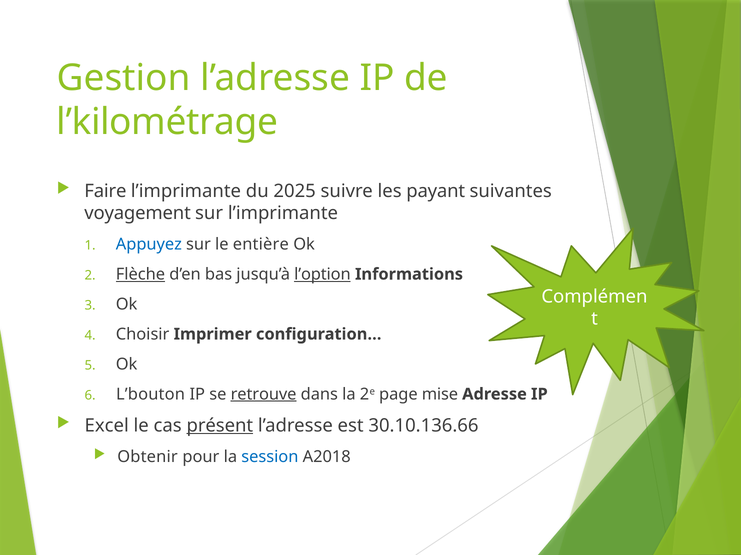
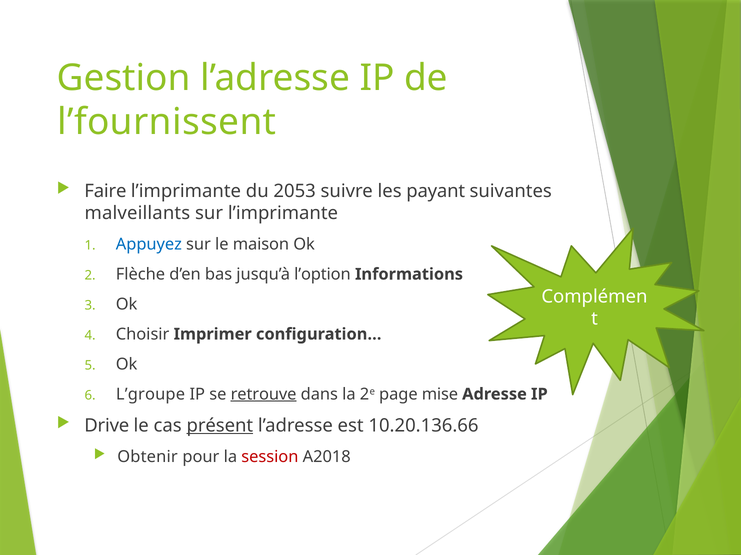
l’kilométrage: l’kilométrage -> l’fournissent
2025: 2025 -> 2053
voyagement: voyagement -> malveillants
entière: entière -> maison
Flèche underline: present -> none
l’option underline: present -> none
L’bouton: L’bouton -> L’groupe
Excel: Excel -> Drive
30.10.136.66: 30.10.136.66 -> 10.20.136.66
session colour: blue -> red
